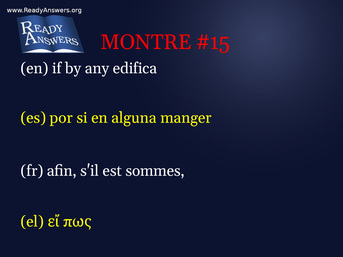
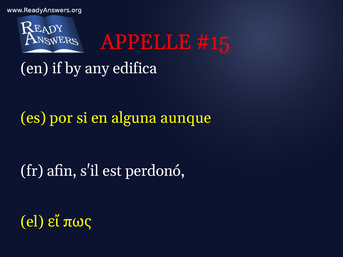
MONTRE: MONTRE -> APPELLE
manger: manger -> aunque
sommes: sommes -> perdonó
